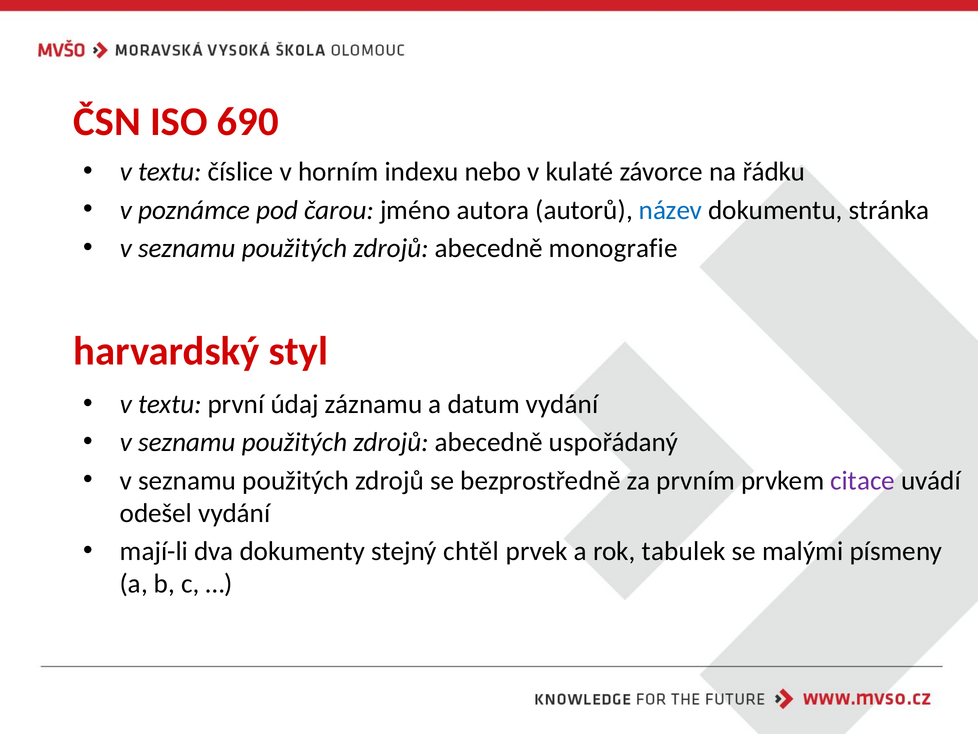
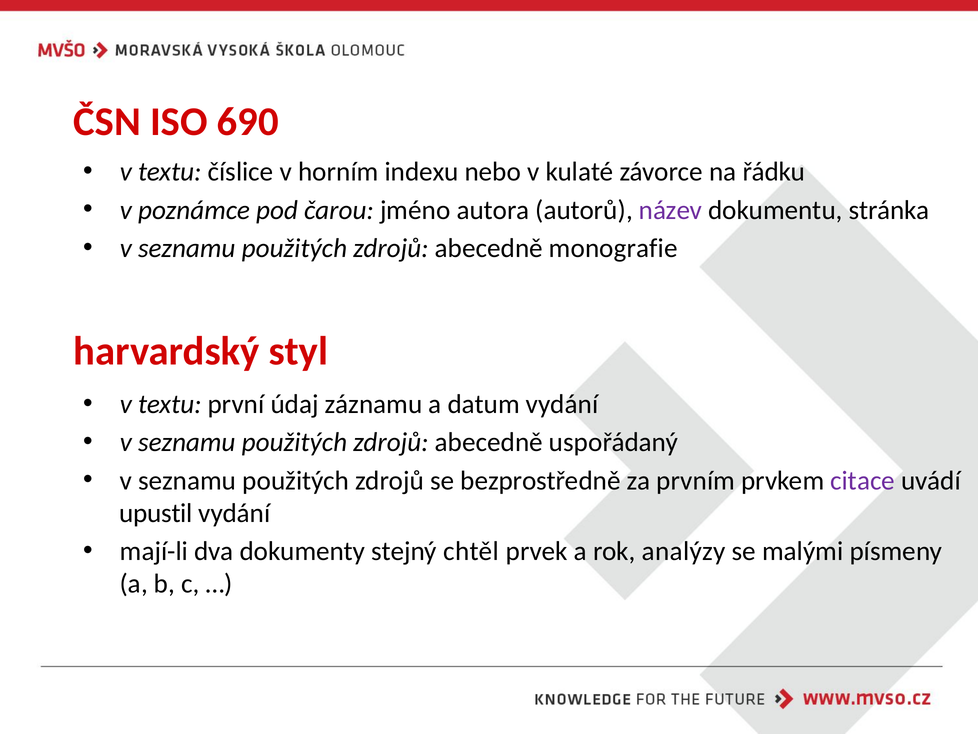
název colour: blue -> purple
odešel: odešel -> upustil
tabulek: tabulek -> analýzy
